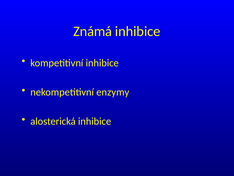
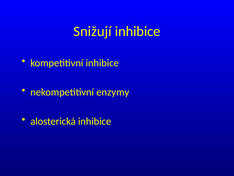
Známá: Známá -> Snižují
